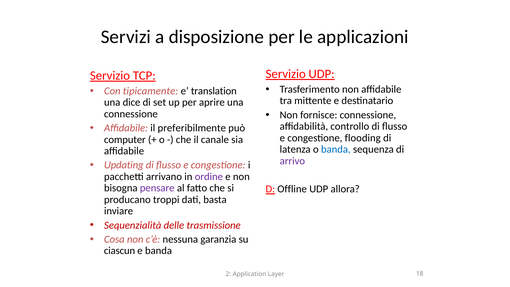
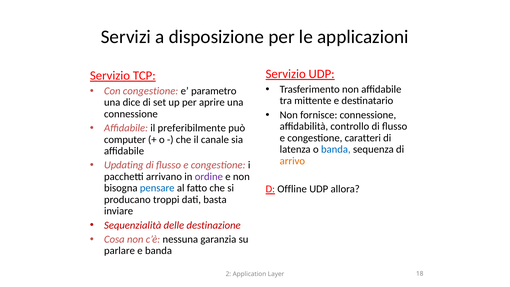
Con tipicamente: tipicamente -> congestione
translation: translation -> parametro
flooding: flooding -> caratteri
arrivo colour: purple -> orange
pensare colour: purple -> blue
trasmissione: trasmissione -> destinazione
ciascun: ciascun -> parlare
